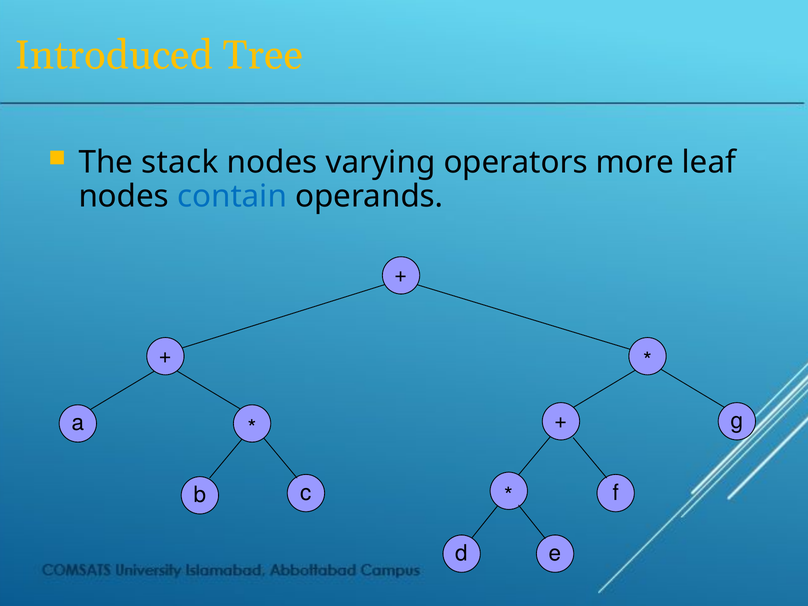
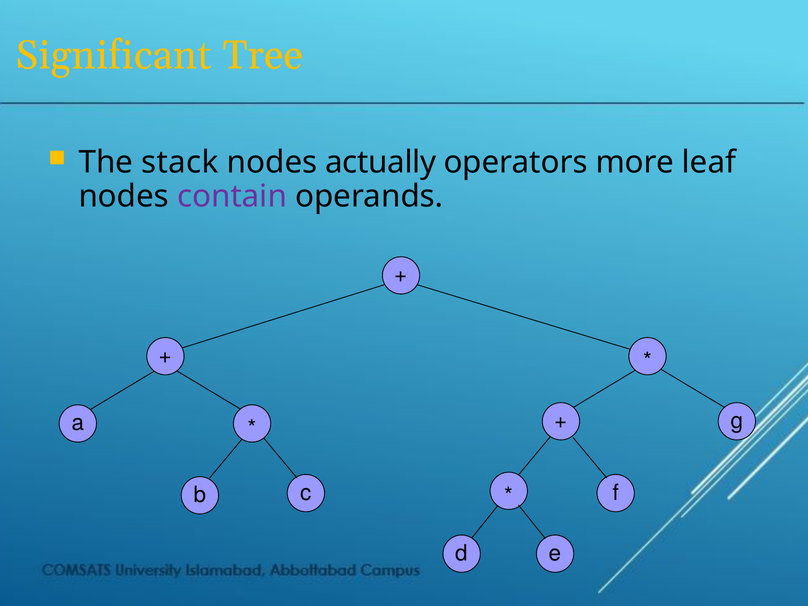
Introduced: Introduced -> Significant
varying: varying -> actually
contain colour: blue -> purple
